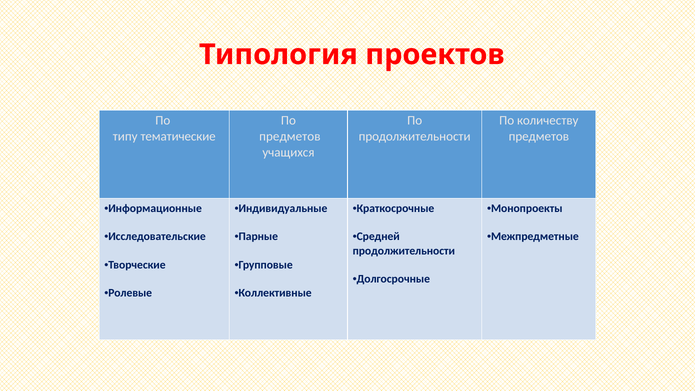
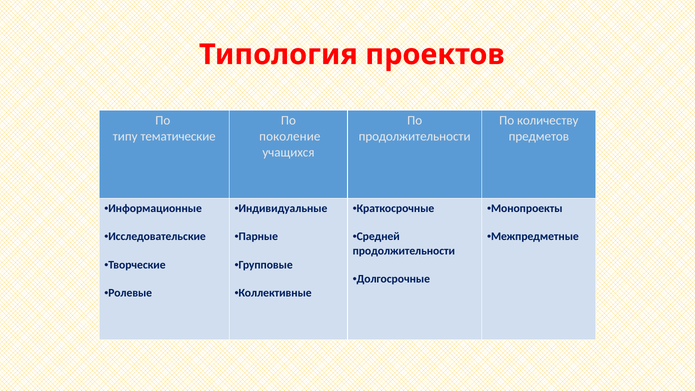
предметов at (290, 137): предметов -> поколение
